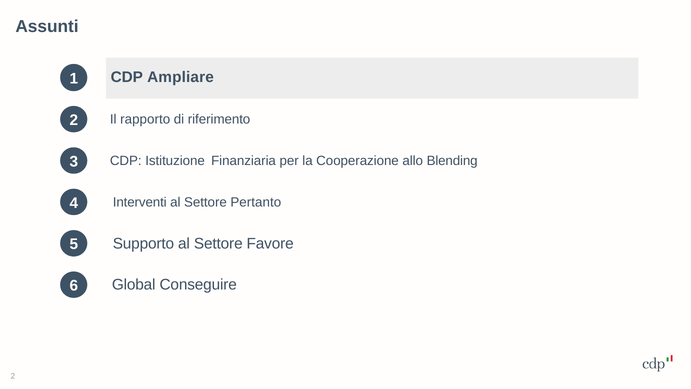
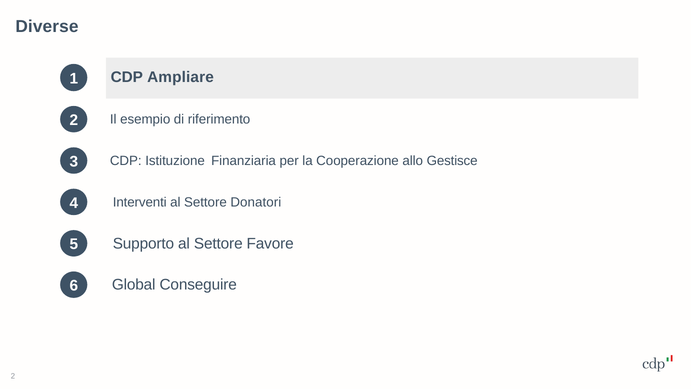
Assunti: Assunti -> Diverse
rapporto: rapporto -> esempio
Blending: Blending -> Gestisce
Pertanto: Pertanto -> Donatori
